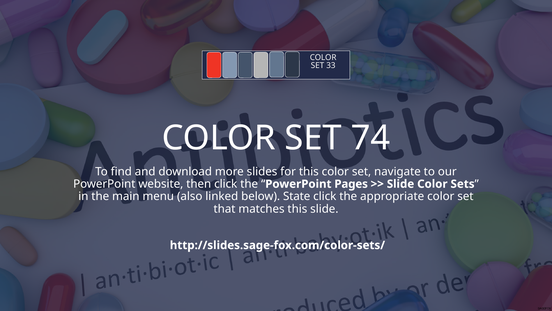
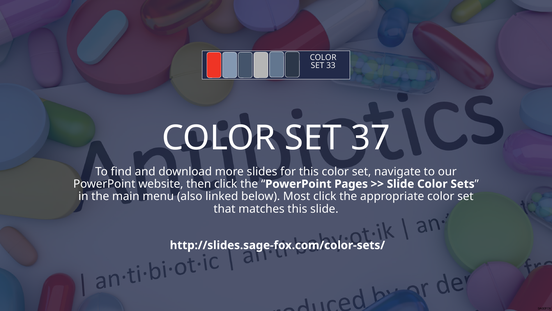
74: 74 -> 37
State: State -> Most
